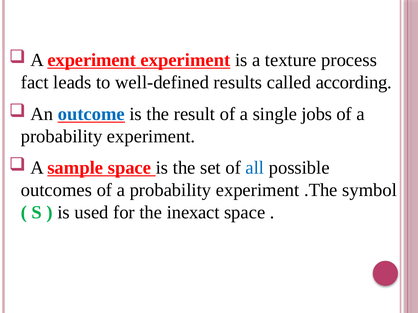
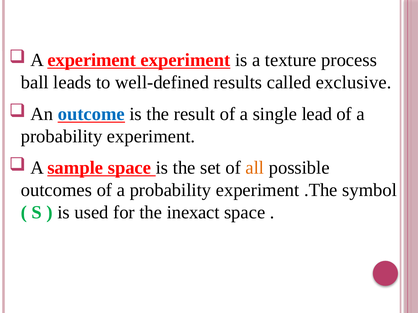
fact: fact -> ball
according: according -> exclusive
jobs: jobs -> lead
all colour: blue -> orange
